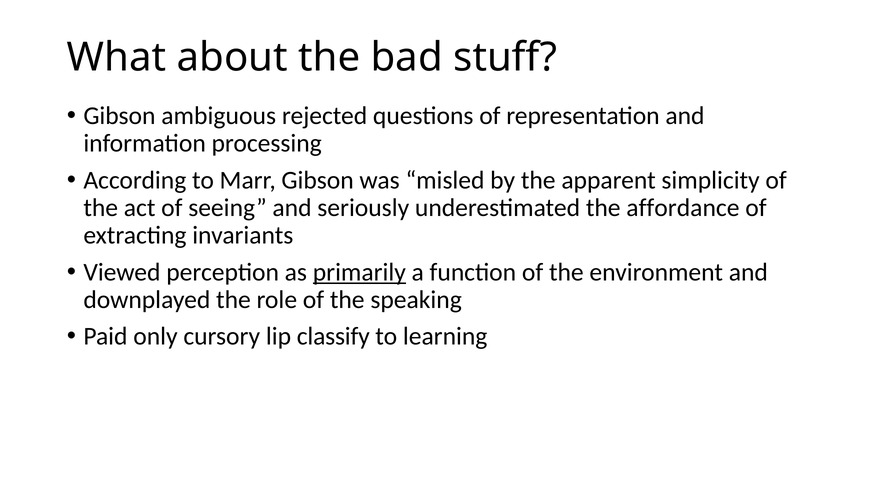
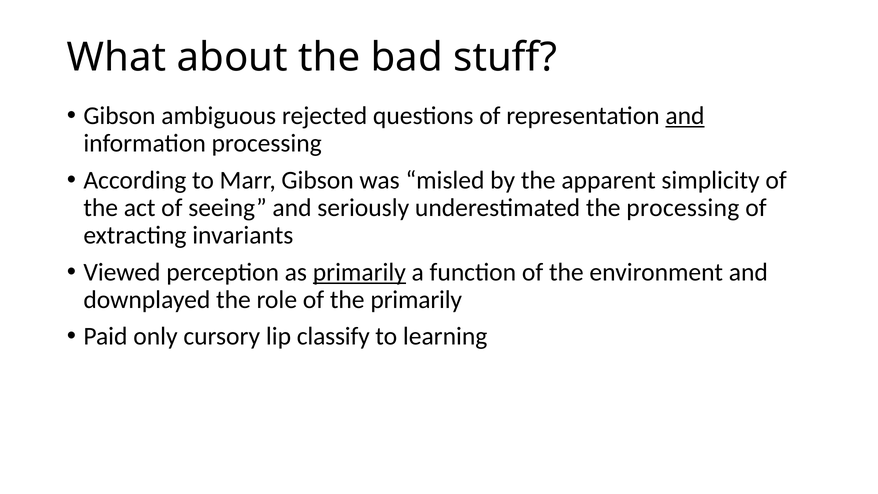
and at (685, 116) underline: none -> present
the affordance: affordance -> processing
the speaking: speaking -> primarily
